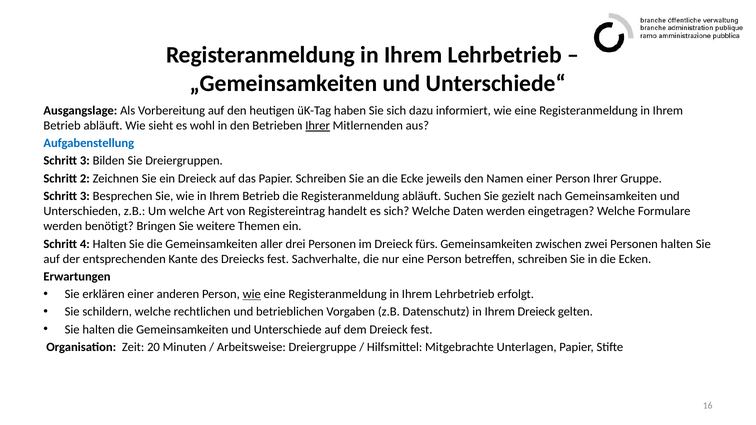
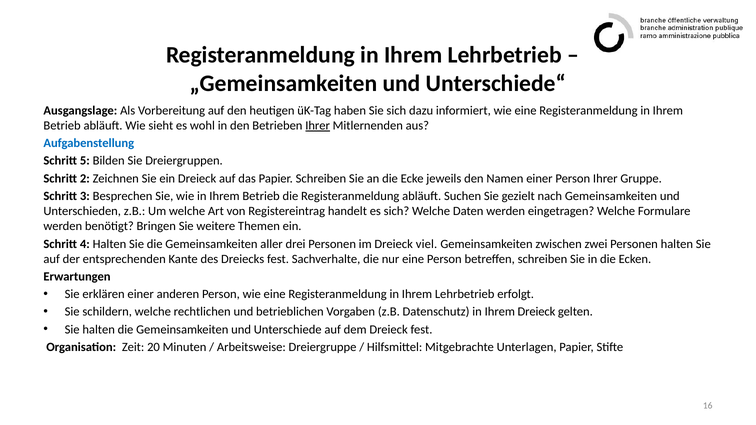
3 at (85, 161): 3 -> 5
fürs: fürs -> viel
wie at (252, 294) underline: present -> none
